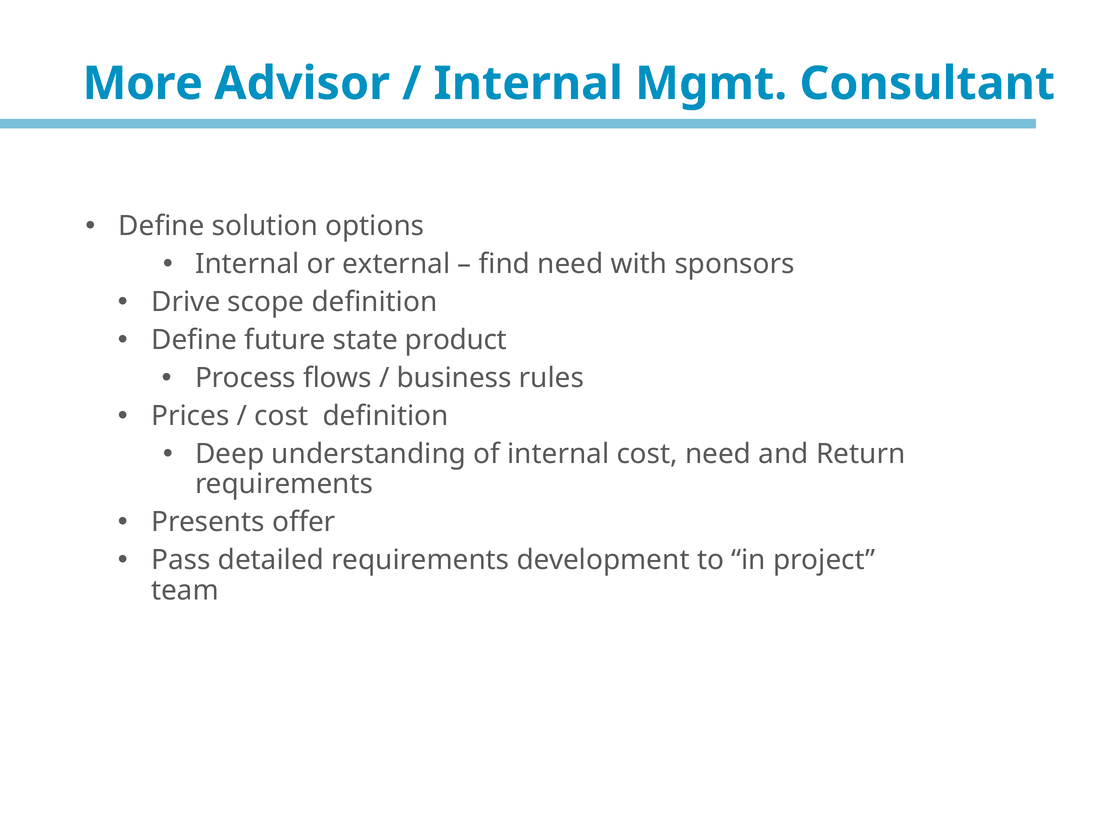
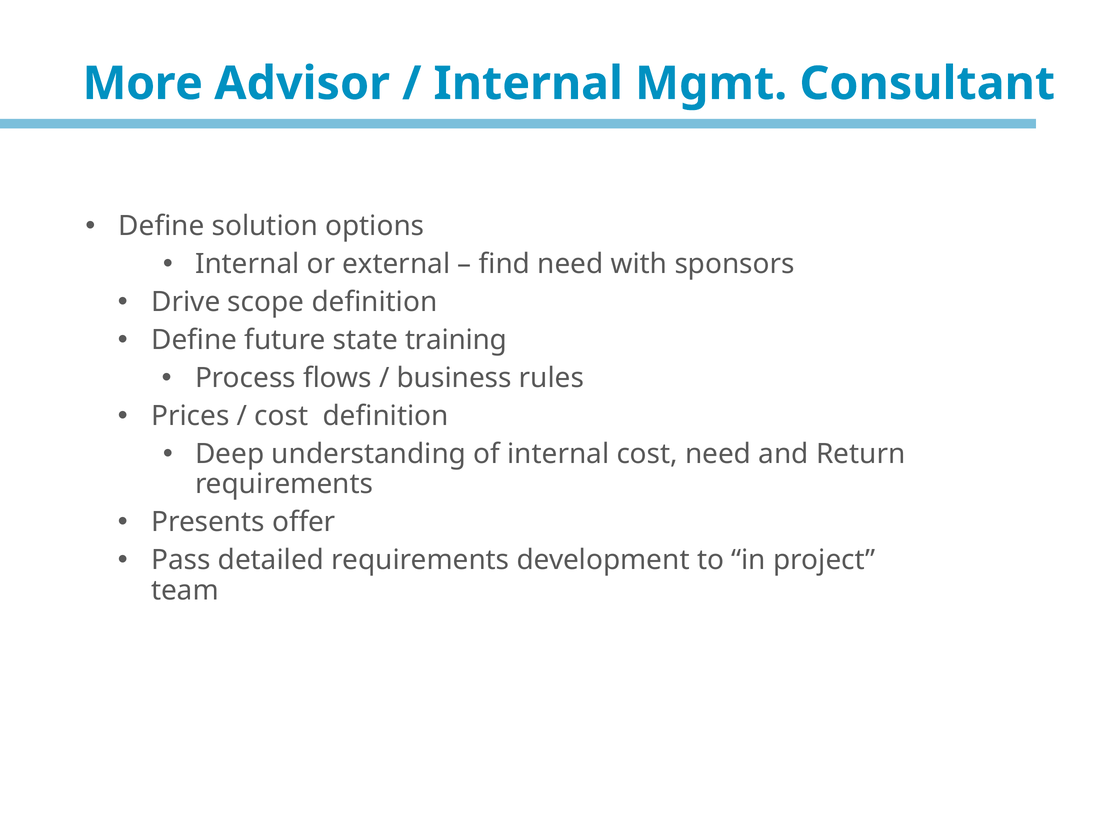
product: product -> training
